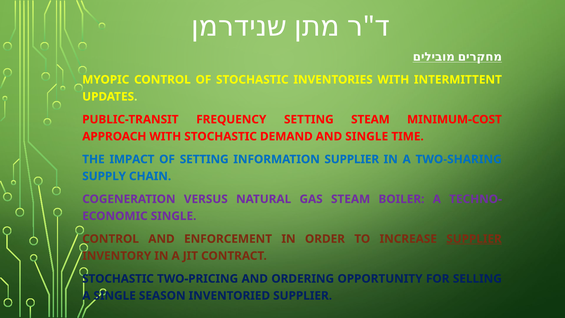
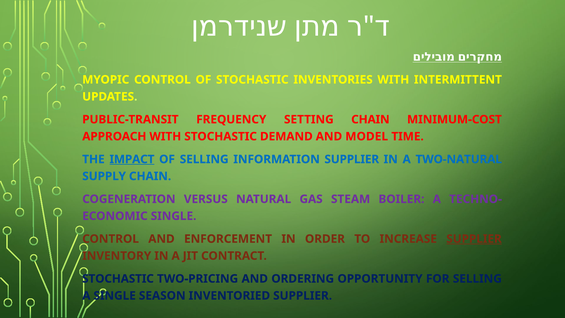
SETTING STEAM: STEAM -> CHAIN
AND SINGLE: SINGLE -> MODEL
IMPACT underline: none -> present
OF SETTING: SETTING -> SELLING
TWO-SHARING: TWO-SHARING -> TWO-NATURAL
